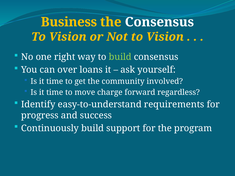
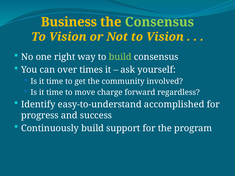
Consensus at (159, 22) colour: white -> light green
loans: loans -> times
requirements: requirements -> accomplished
